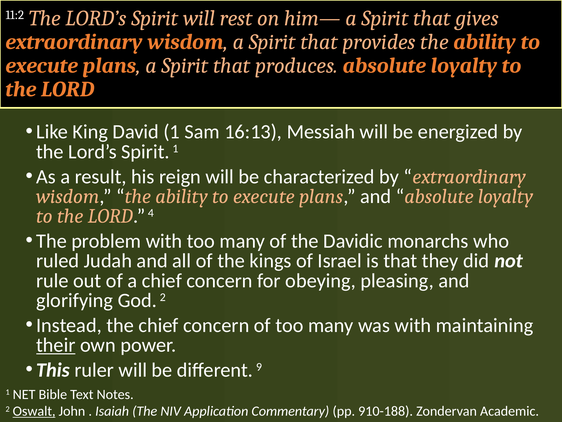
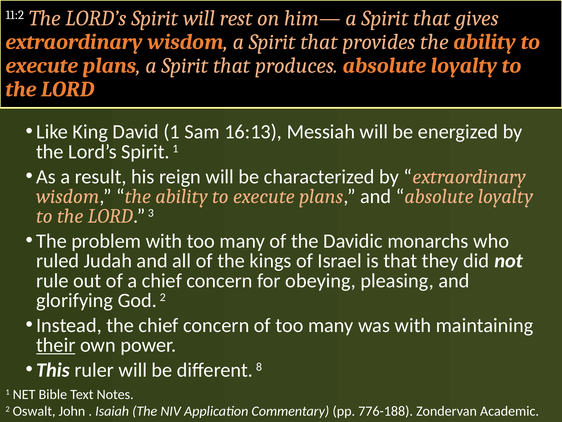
4: 4 -> 3
9: 9 -> 8
Oswalt underline: present -> none
910-188: 910-188 -> 776-188
